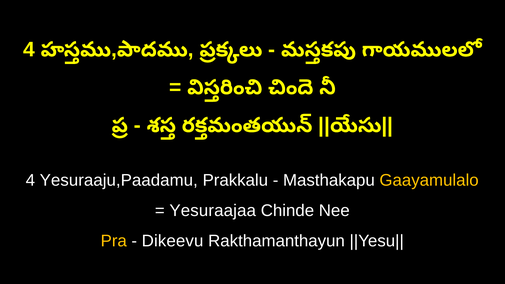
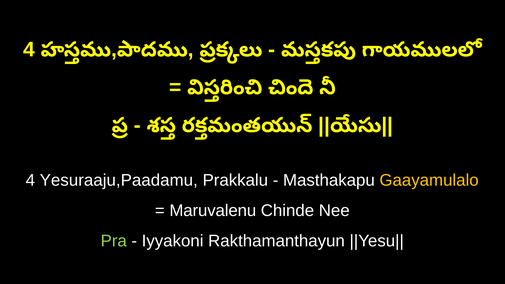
Yesuraajaa: Yesuraajaa -> Maruvalenu
Pra colour: yellow -> light green
Dikeevu: Dikeevu -> Iyyakoni
